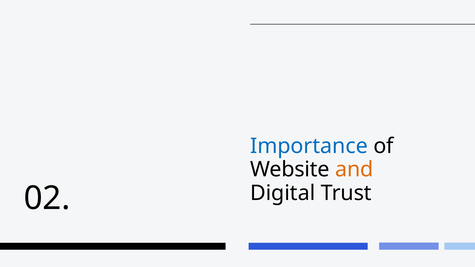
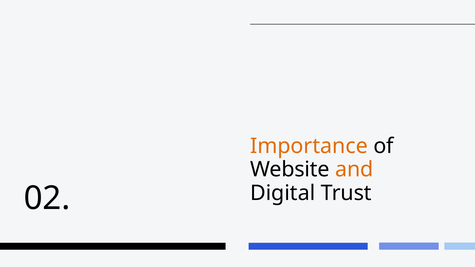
Importance colour: blue -> orange
